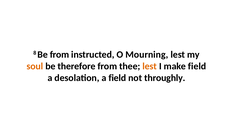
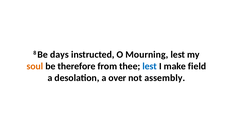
Be from: from -> days
lest at (150, 66) colour: orange -> blue
a field: field -> over
throughly: throughly -> assembly
